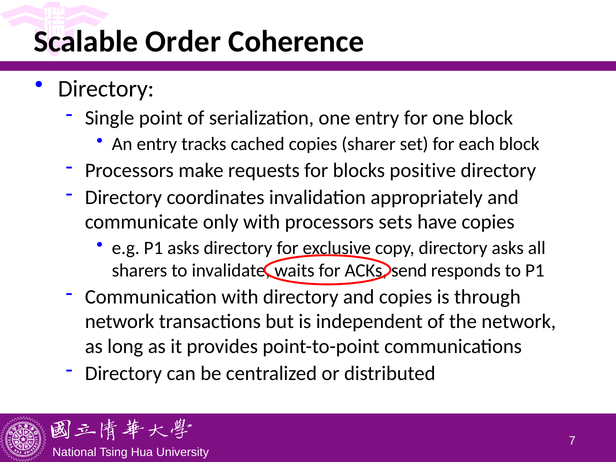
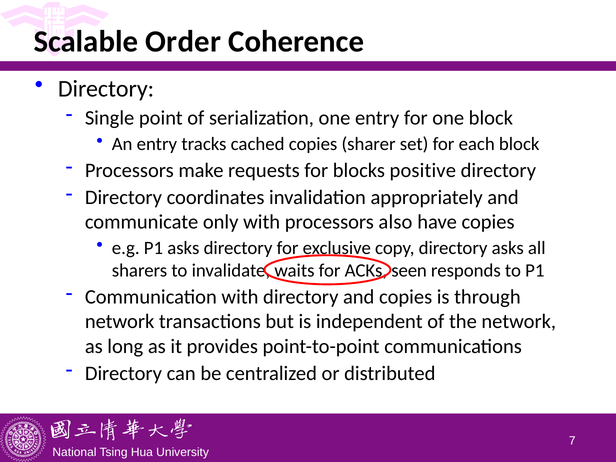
sets: sets -> also
send: send -> seen
